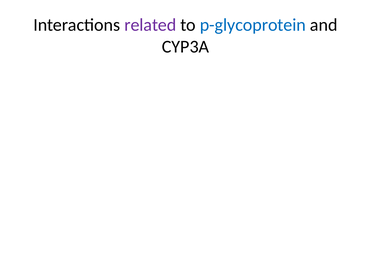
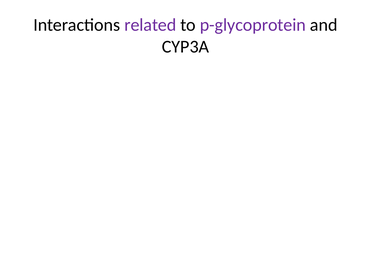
p-glycoprotein colour: blue -> purple
